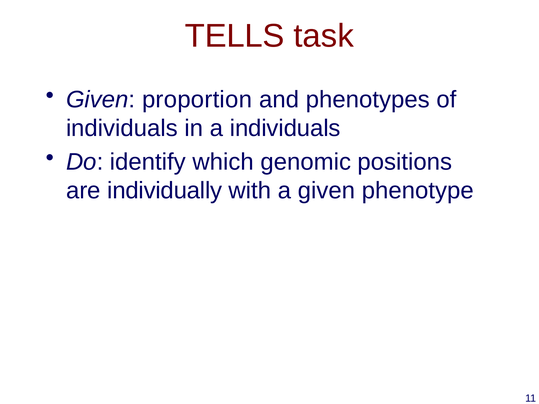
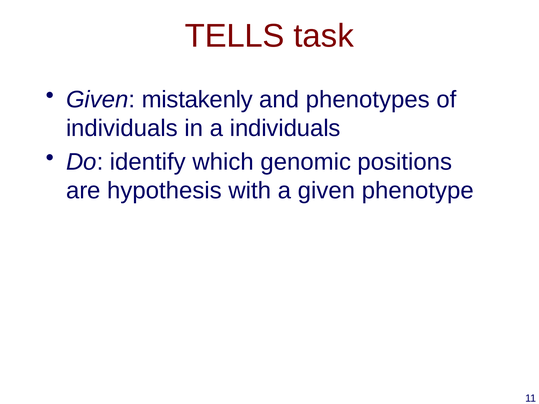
proportion: proportion -> mistakenly
individually: individually -> hypothesis
